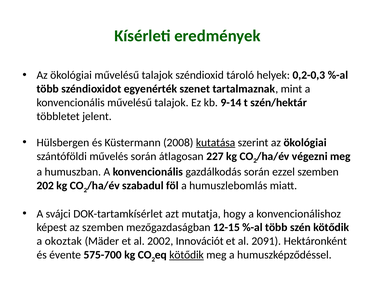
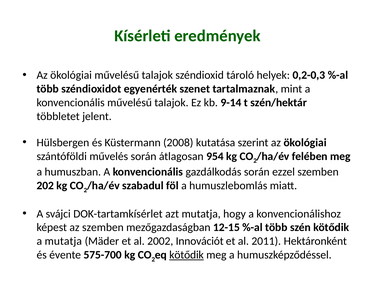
kutatása underline: present -> none
227: 227 -> 954
végezni: végezni -> felében
a okoztak: okoztak -> mutatja
2091: 2091 -> 2011
